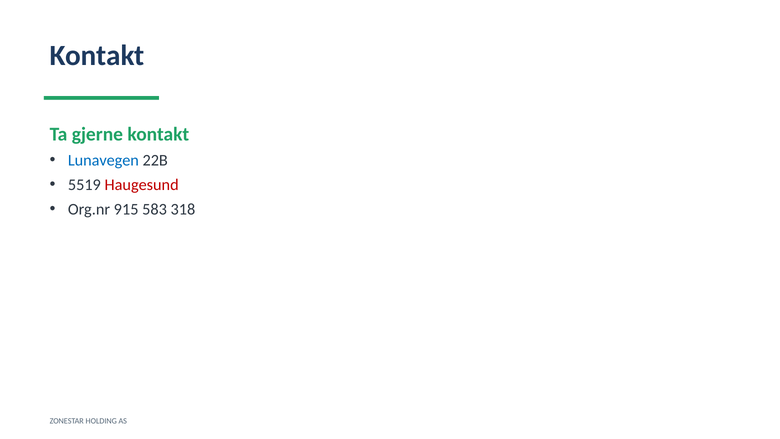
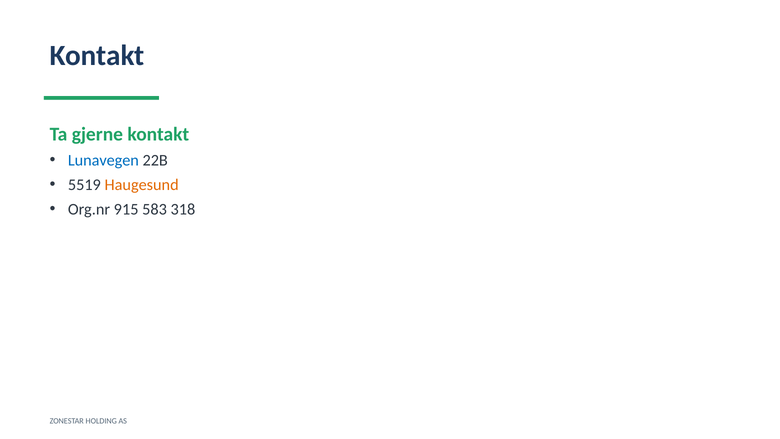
Haugesund colour: red -> orange
